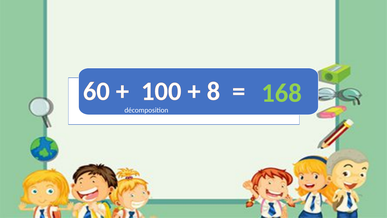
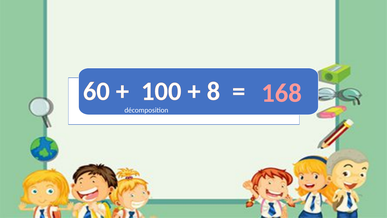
168 colour: light green -> pink
